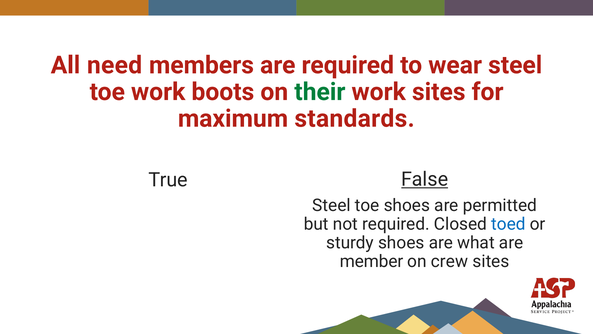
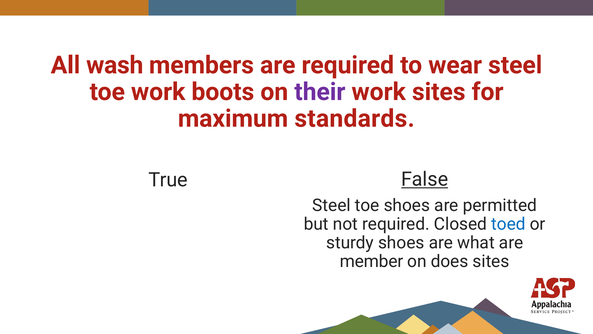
need: need -> wash
their colour: green -> purple
crew: crew -> does
